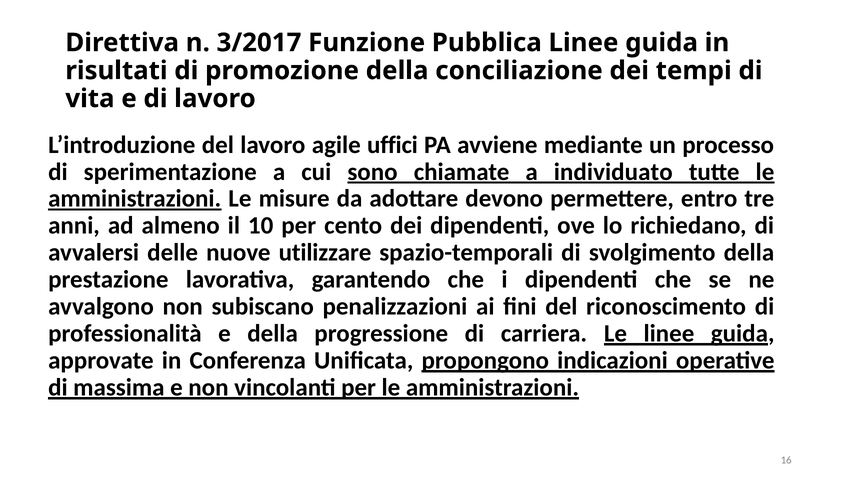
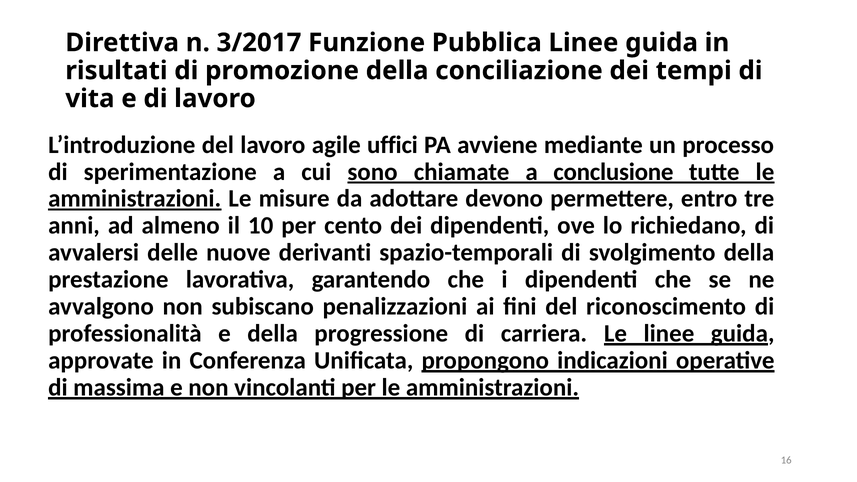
individuato: individuato -> conclusione
utilizzare: utilizzare -> derivanti
